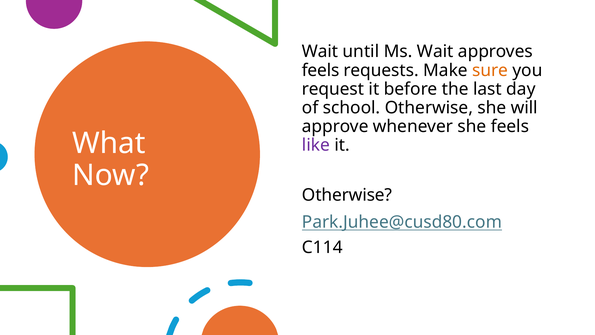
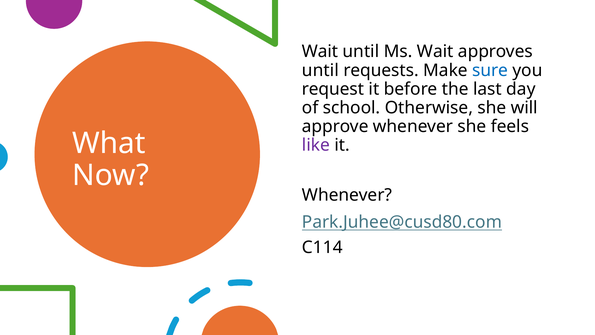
feels at (321, 70): feels -> until
sure colour: orange -> blue
Otherwise at (347, 195): Otherwise -> Whenever
